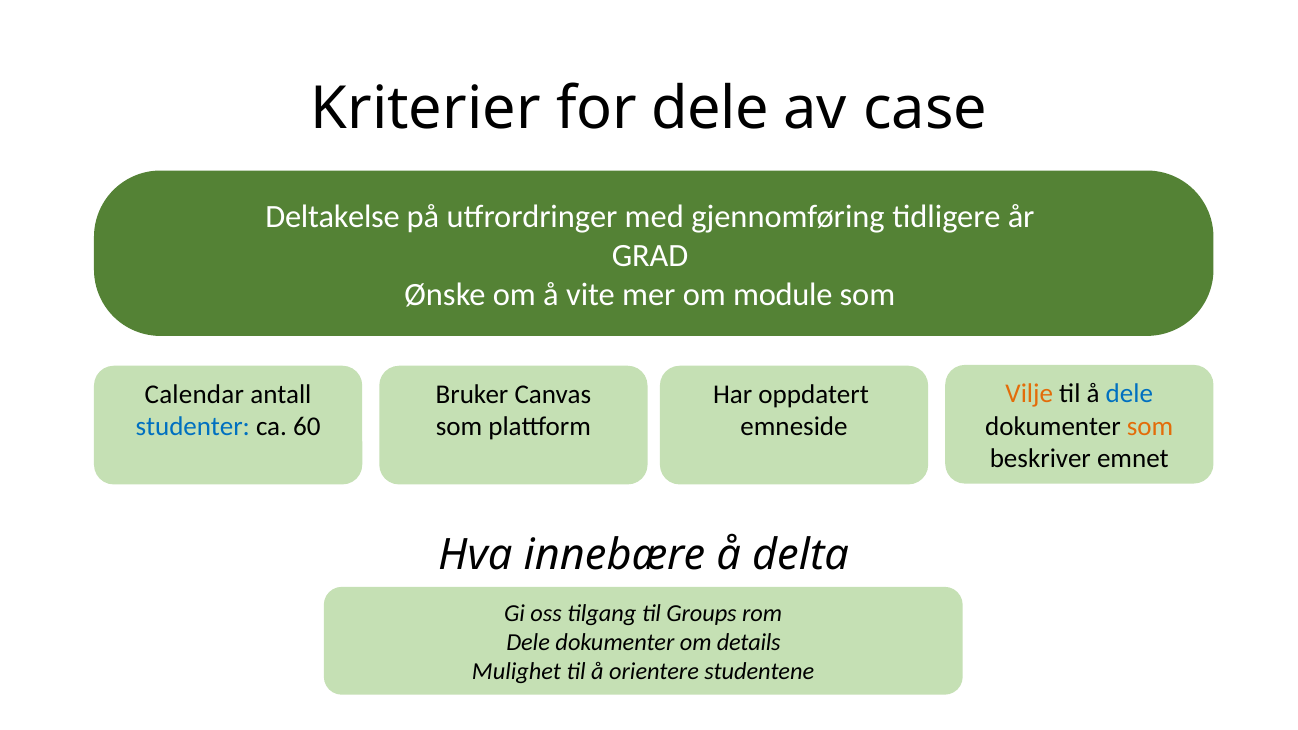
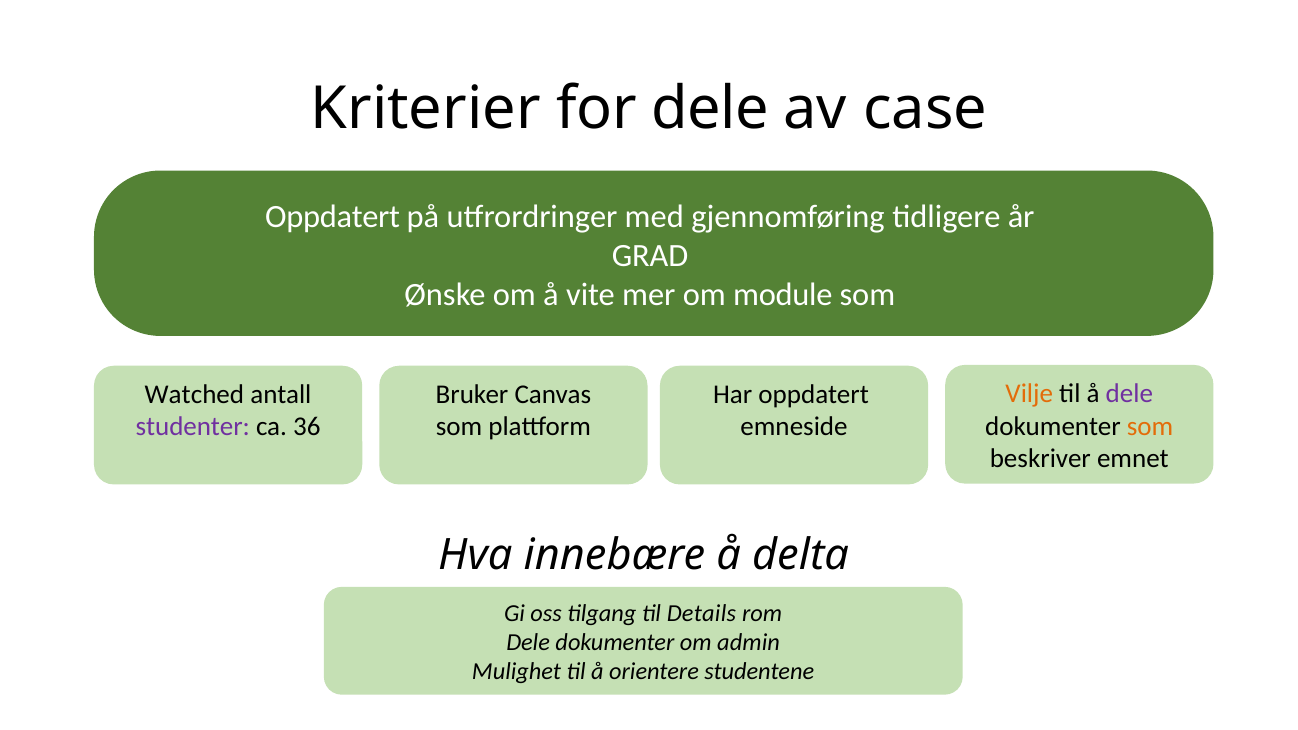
Deltakelse at (333, 217): Deltakelse -> Oppdatert
dele at (1129, 394) colour: blue -> purple
Calendar: Calendar -> Watched
studenter colour: blue -> purple
60: 60 -> 36
Groups: Groups -> Details
details: details -> admin
